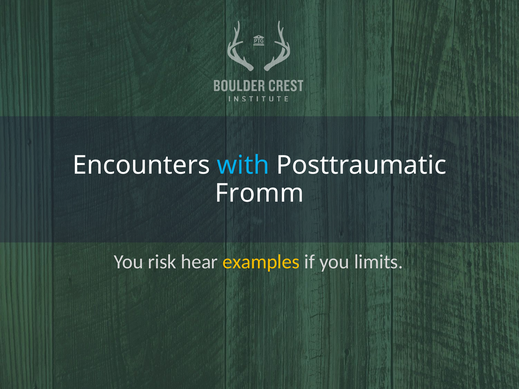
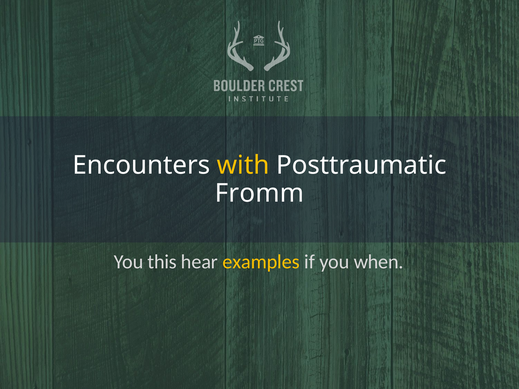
with colour: light blue -> yellow
risk: risk -> this
limits: limits -> when
